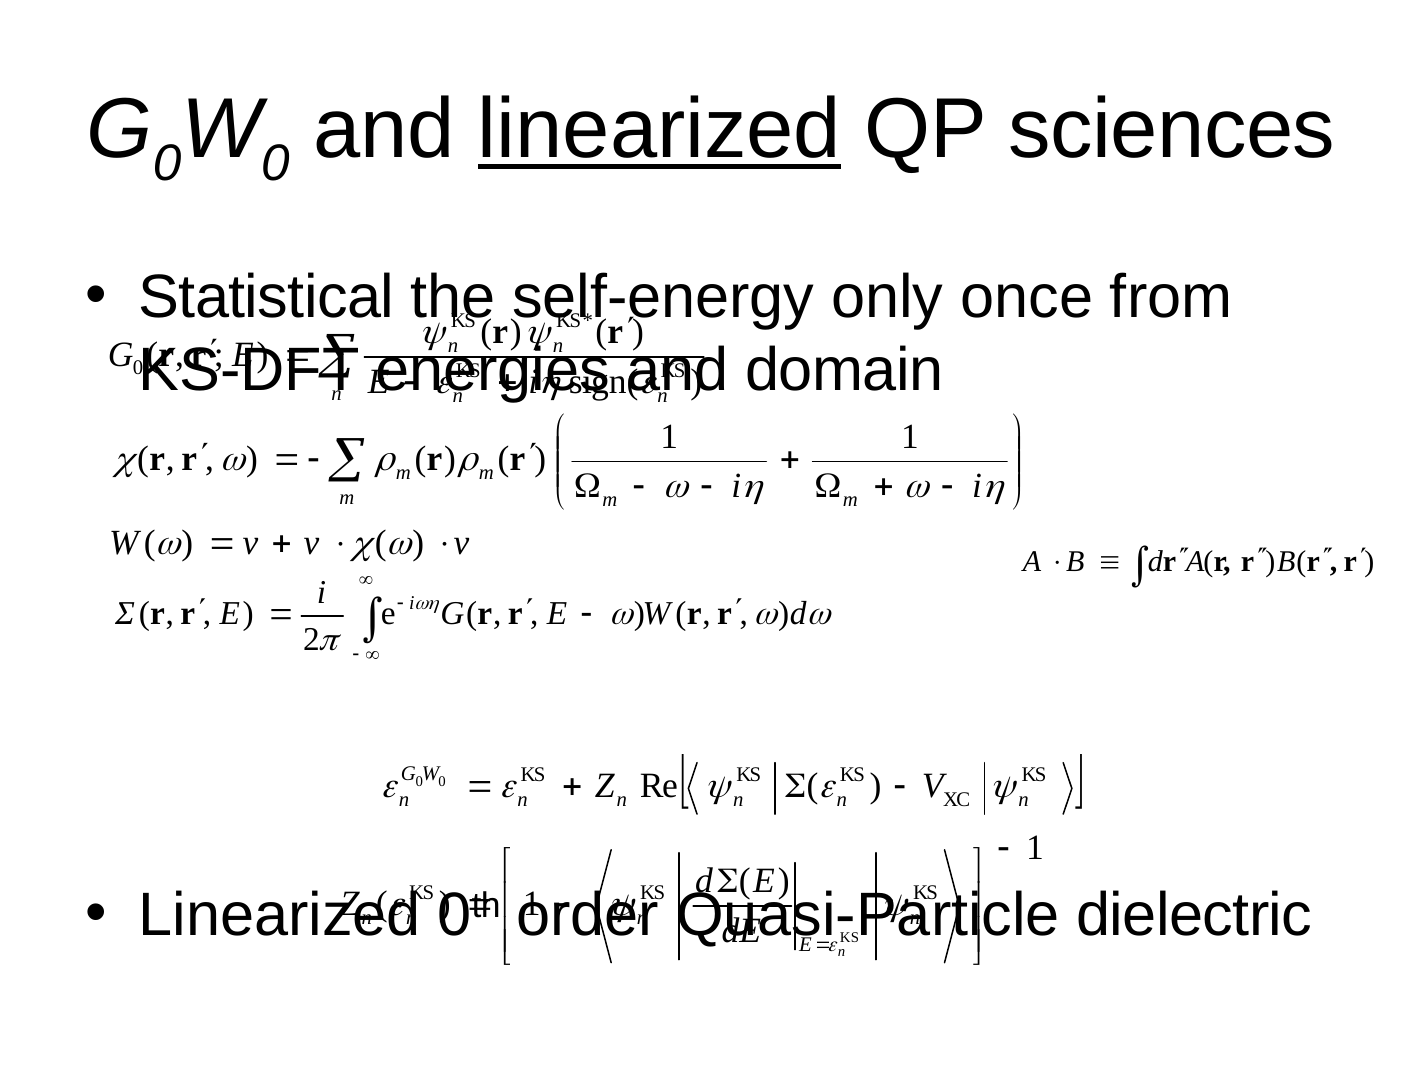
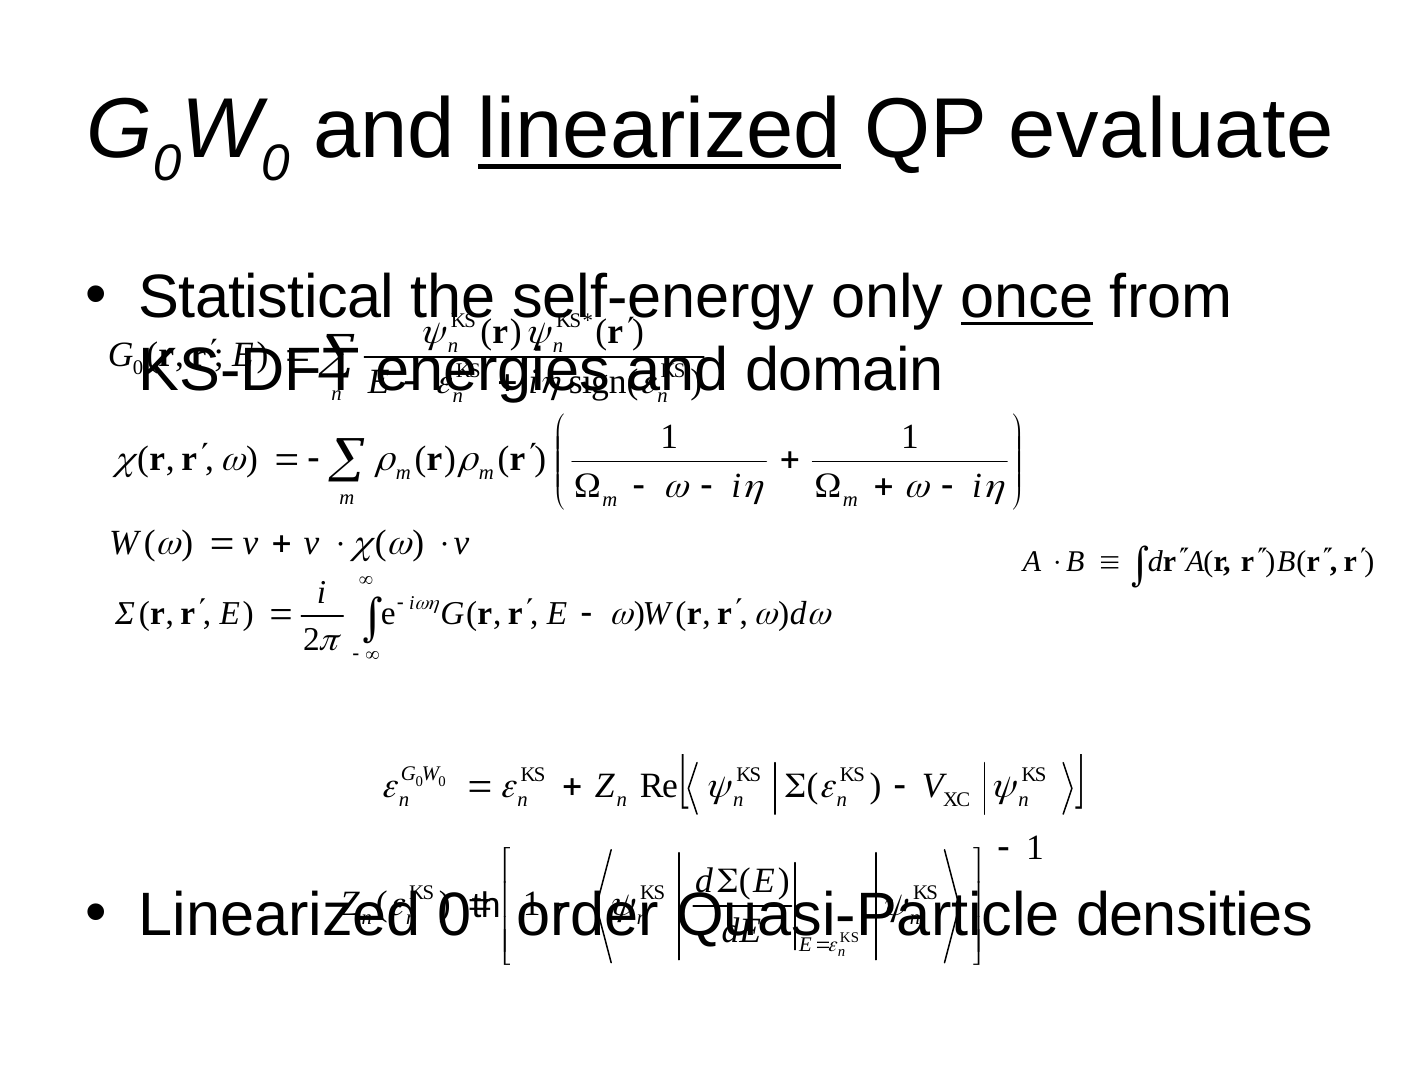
sciences: sciences -> evaluate
once underline: none -> present
dielectric: dielectric -> densities
